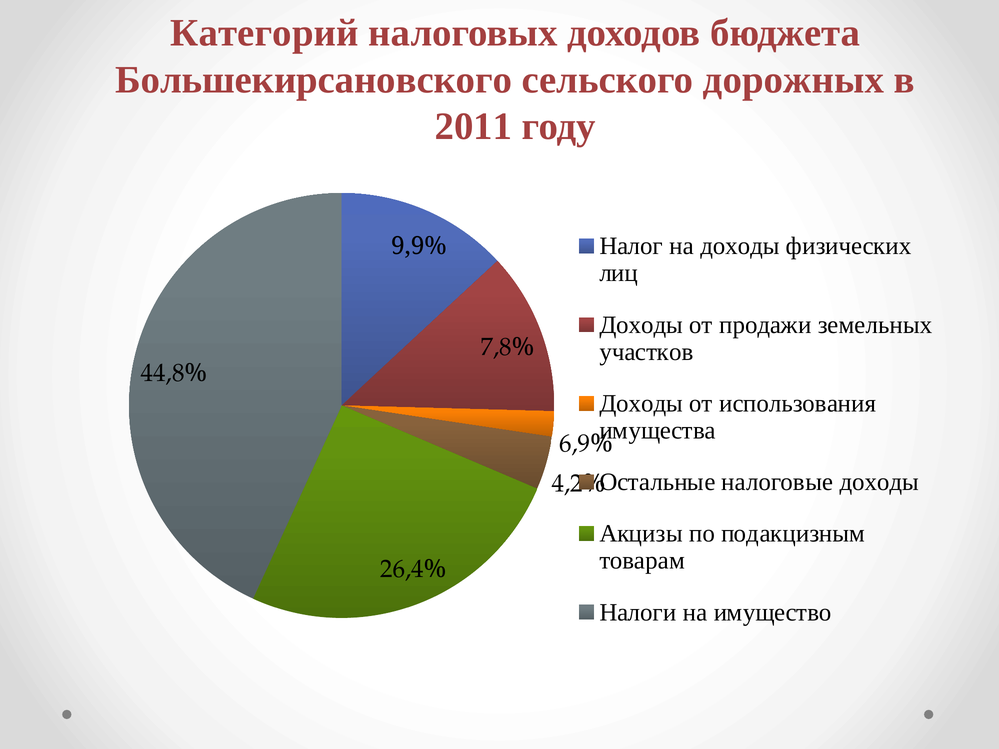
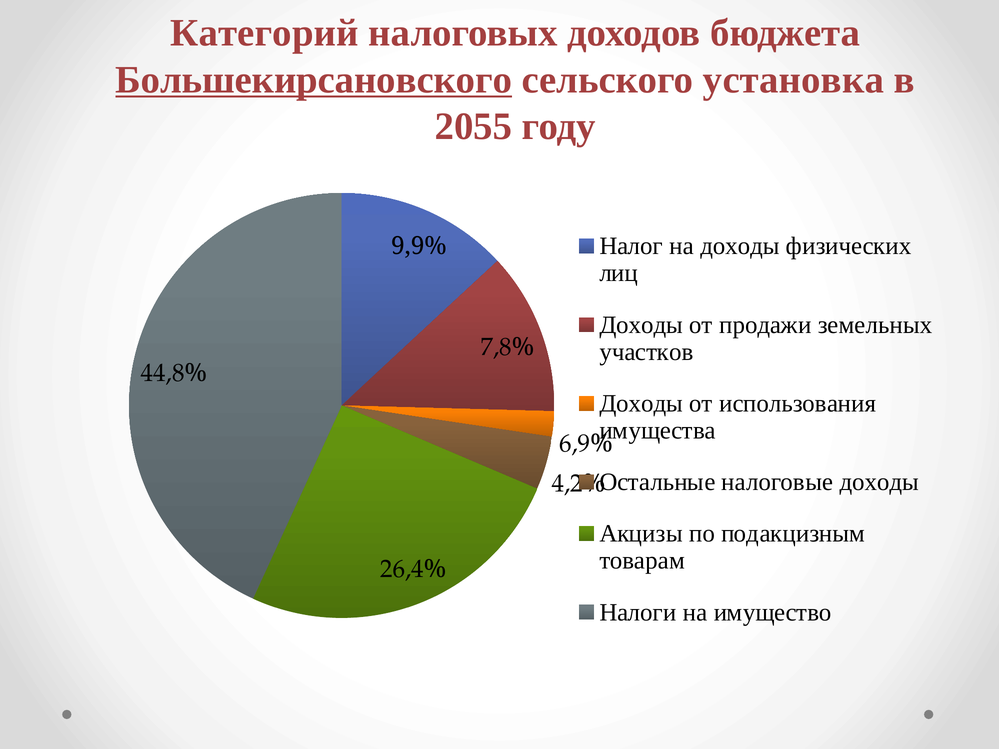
Большекирсановского underline: none -> present
дорожных: дорожных -> установка
2011: 2011 -> 2055
